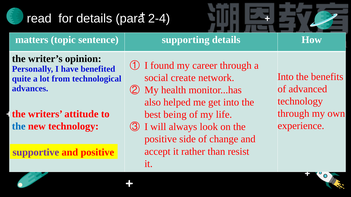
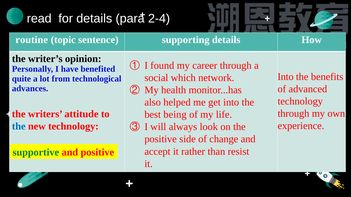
matters: matters -> routine
create: create -> which
supportive colour: purple -> green
